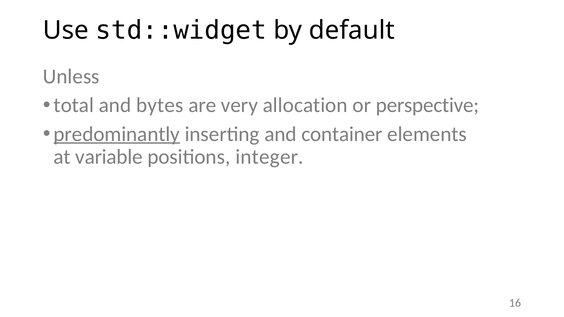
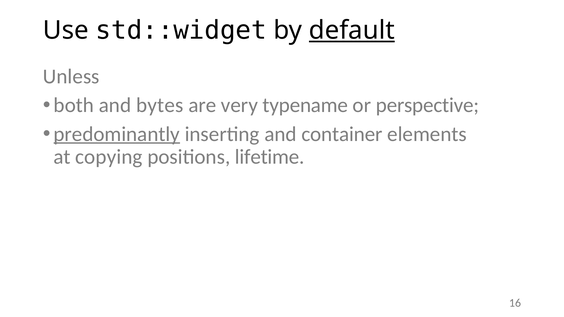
default underline: none -> present
total: total -> both
allocation: allocation -> typename
variable: variable -> copying
integer: integer -> lifetime
